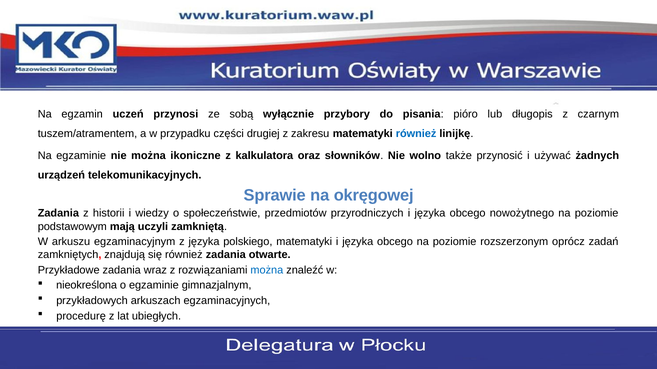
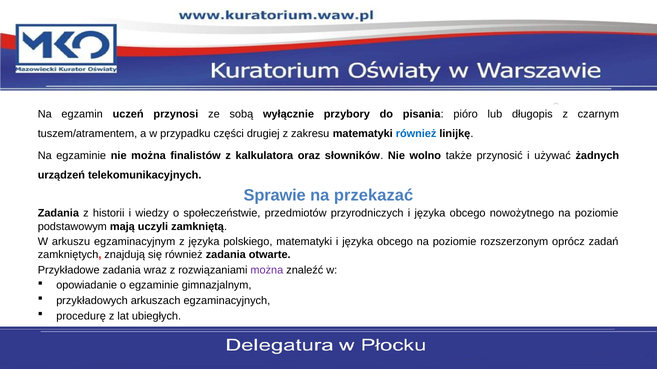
ikoniczne: ikoniczne -> finalistów
okręgowej: okręgowej -> przekazać
można at (267, 270) colour: blue -> purple
nieokreślona: nieokreślona -> opowiadanie
